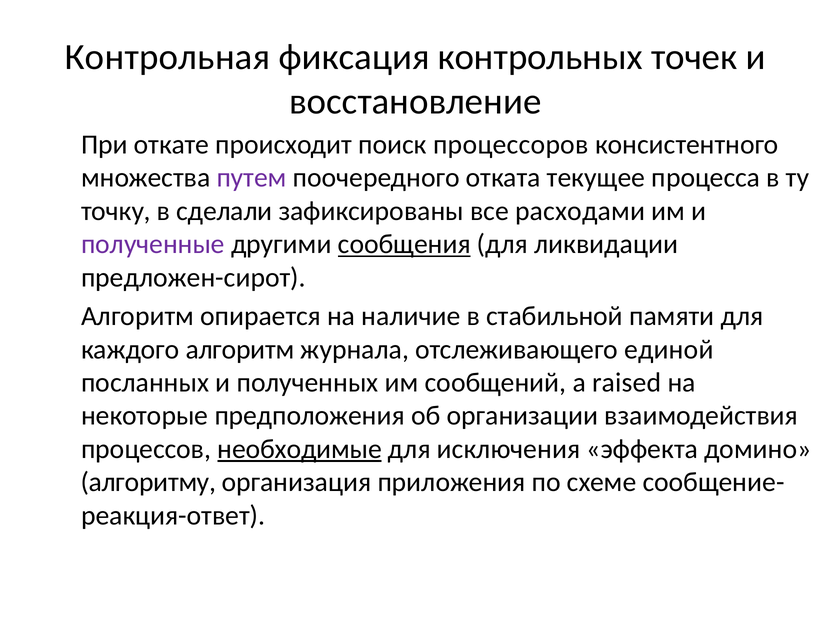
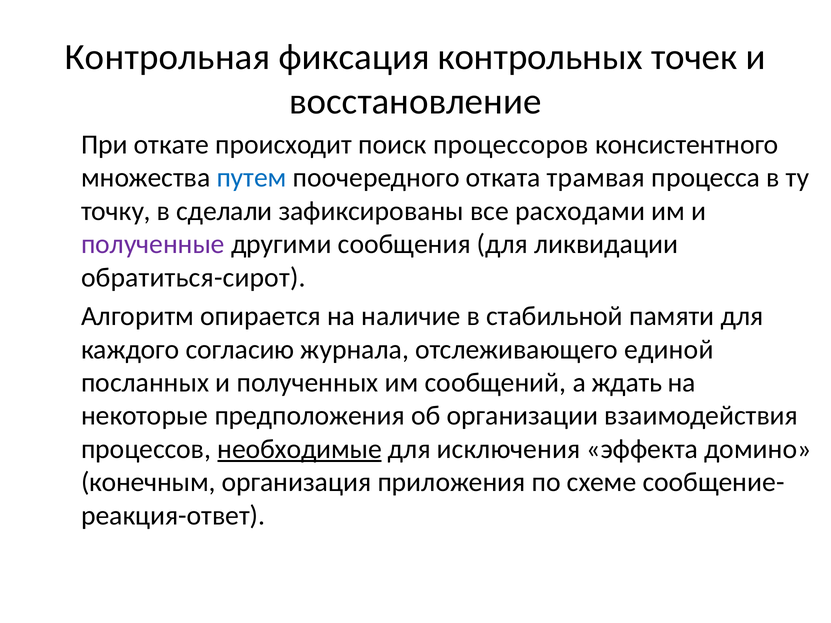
путем colour: purple -> blue
текущее: текущее -> трамвая
сообщения underline: present -> none
предложен-сирот: предложен-сирот -> обратиться-сирот
каждого алгоритм: алгоритм -> согласию
raised: raised -> ждать
алгоритму: алгоритму -> конечным
